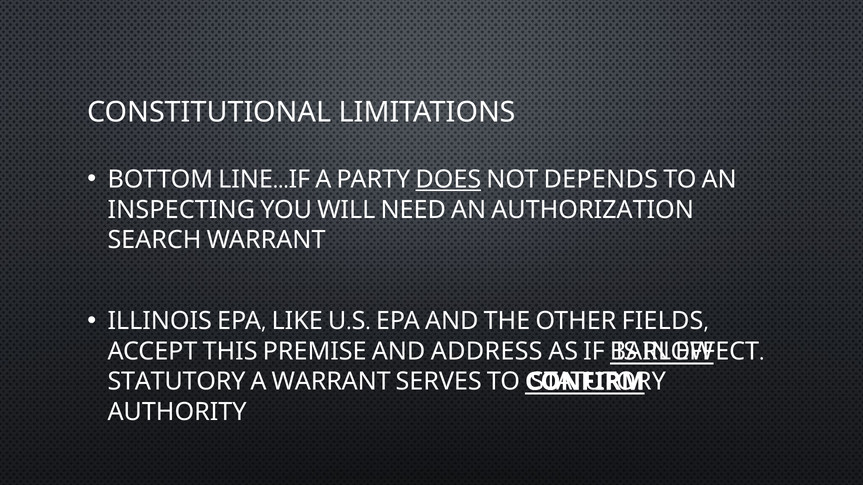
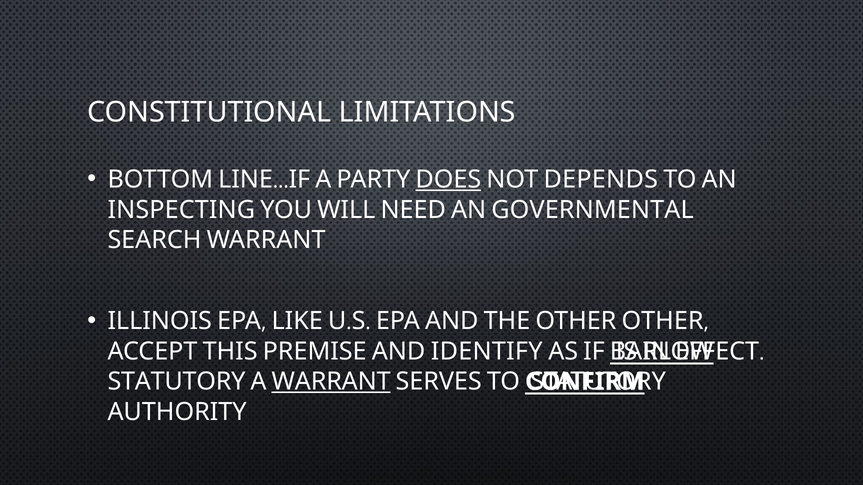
AUTHORIZATION: AUTHORIZATION -> GOVERNMENTAL
OTHER FIELDS: FIELDS -> OTHER
ADDRESS: ADDRESS -> IDENTIFY
WARRANT at (331, 382) underline: none -> present
